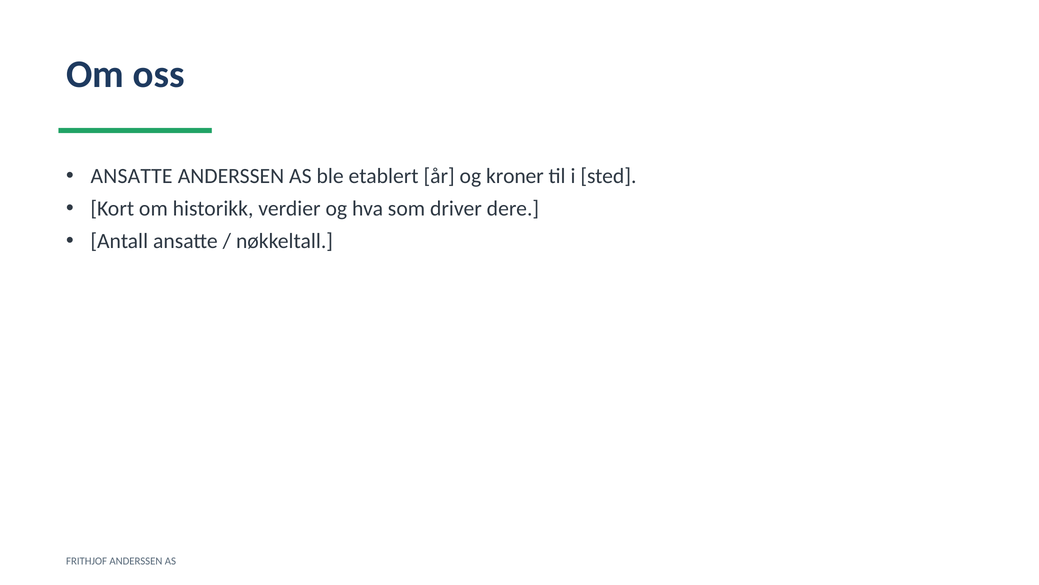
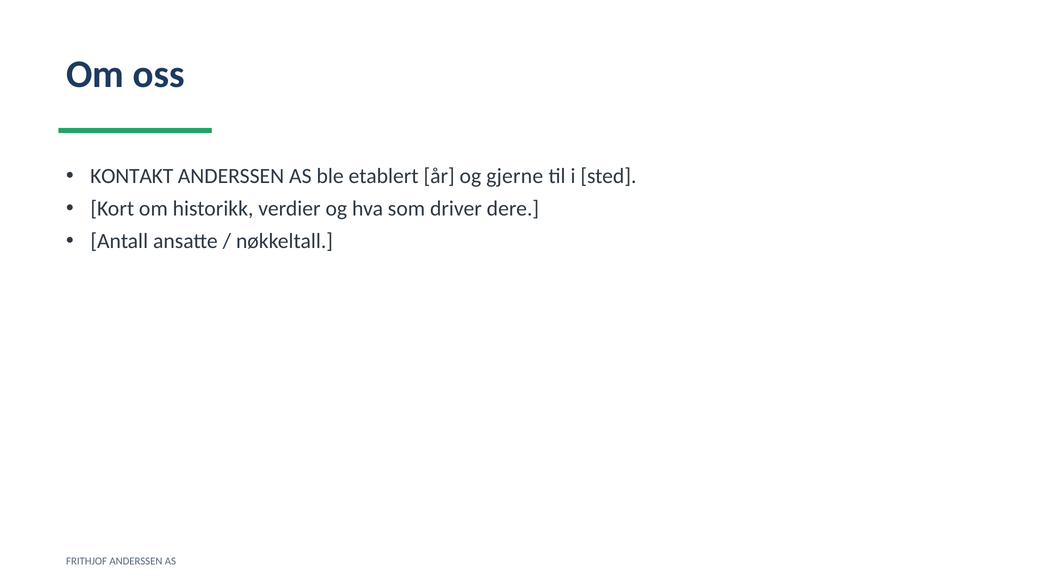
ANSATTE at (132, 176): ANSATTE -> KONTAKT
kroner: kroner -> gjerne
